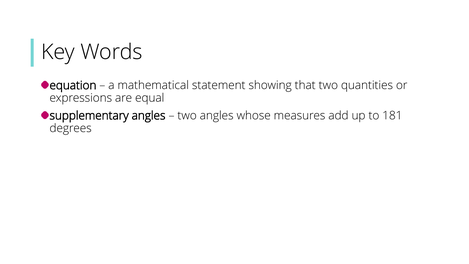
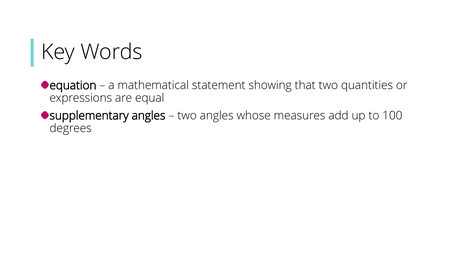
181: 181 -> 100
